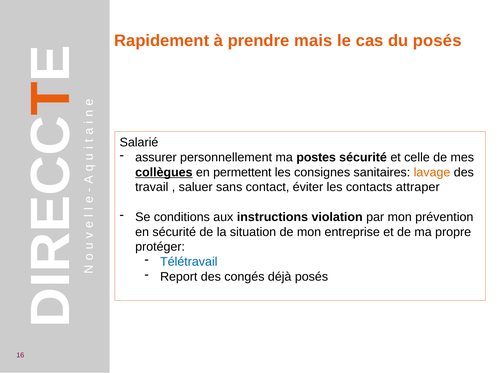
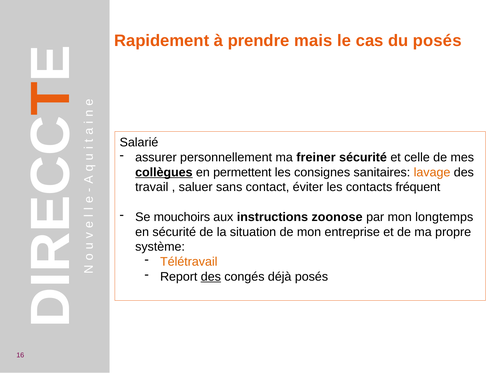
postes: postes -> freiner
attraper: attraper -> fréquent
conditions: conditions -> mouchoirs
violation: violation -> zoonose
prévention: prévention -> longtemps
protéger: protéger -> système
Télétravail colour: blue -> orange
des at (211, 277) underline: none -> present
